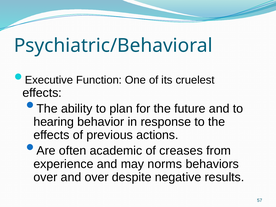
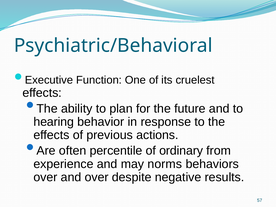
academic: academic -> percentile
creases: creases -> ordinary
